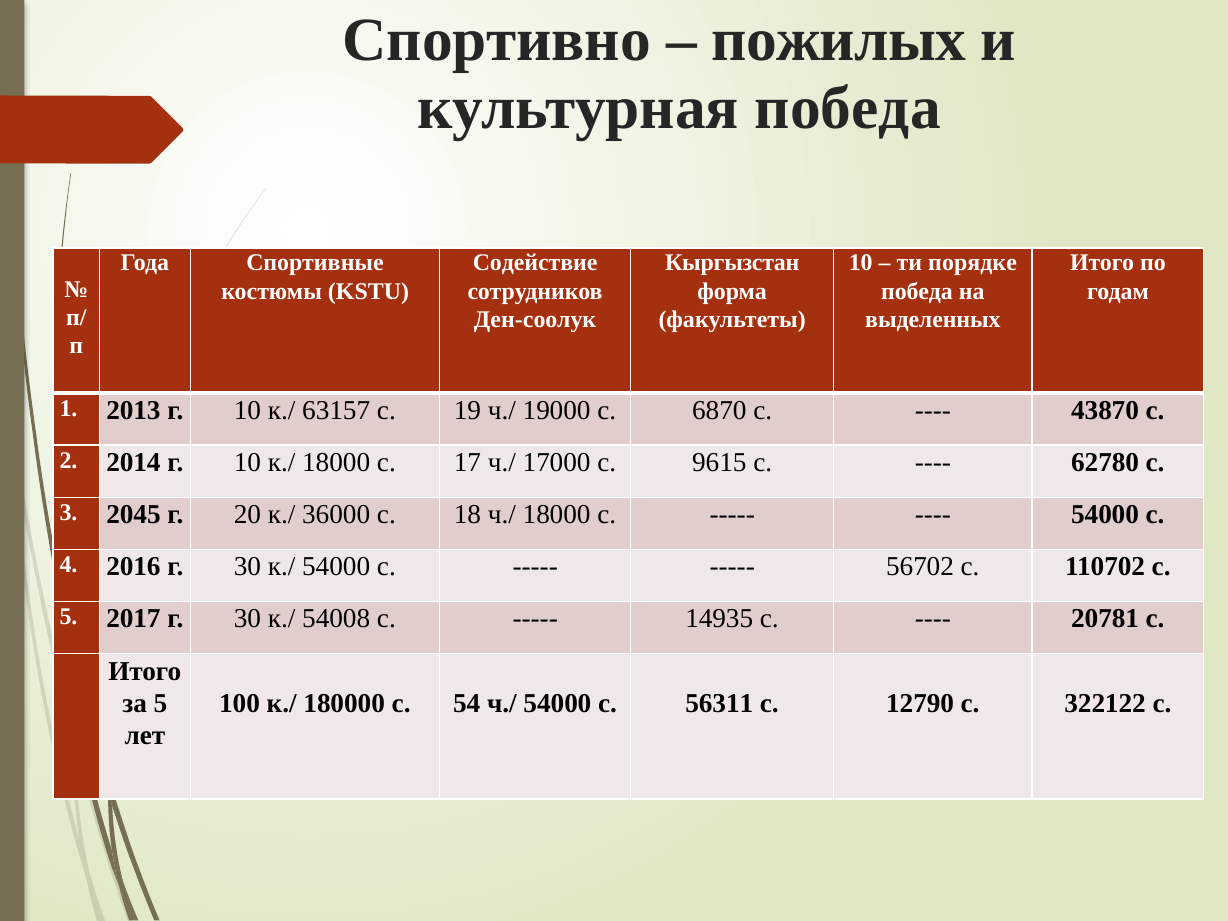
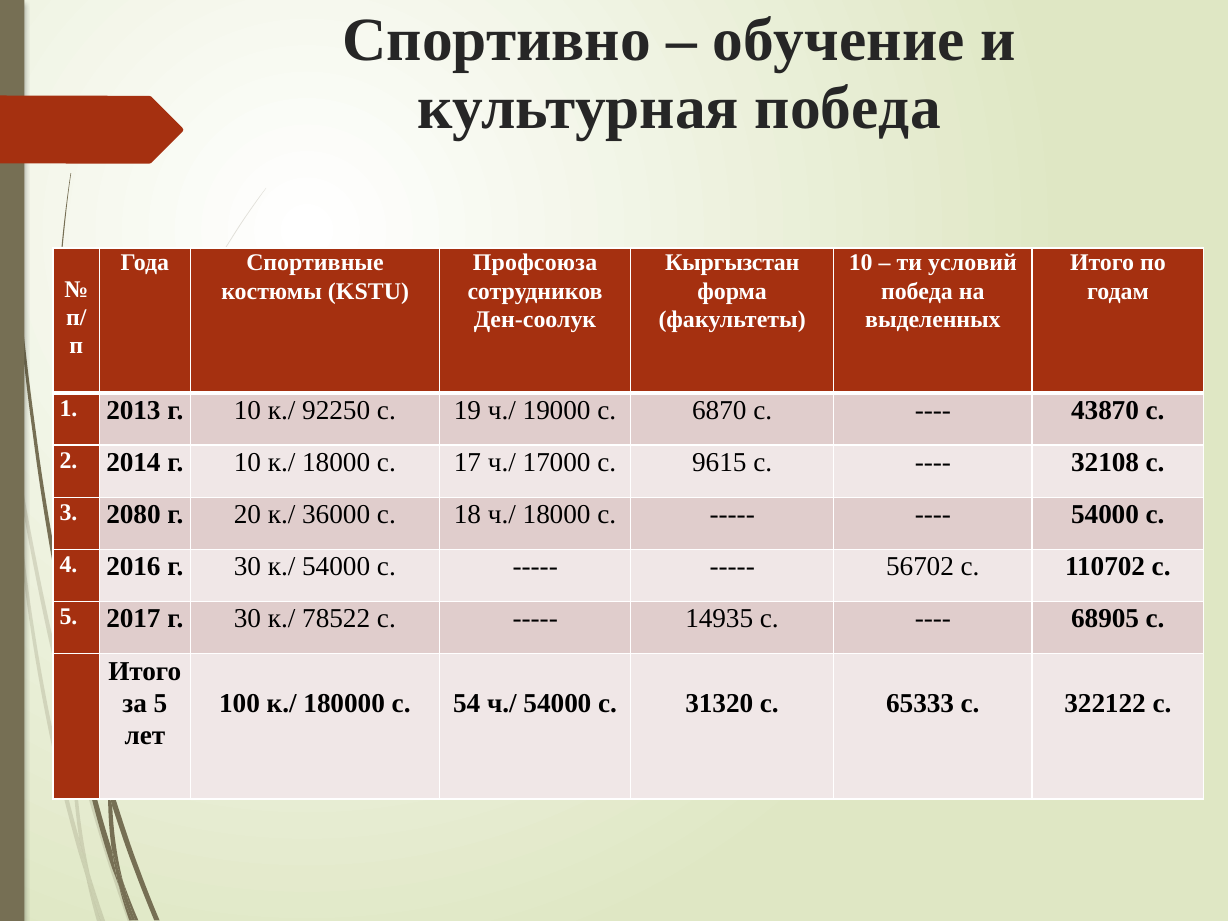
пожилых: пожилых -> обучение
Содействие: Содействие -> Профсоюза
порядке: порядке -> условий
63157: 63157 -> 92250
62780: 62780 -> 32108
2045: 2045 -> 2080
54008: 54008 -> 78522
20781: 20781 -> 68905
56311: 56311 -> 31320
12790: 12790 -> 65333
